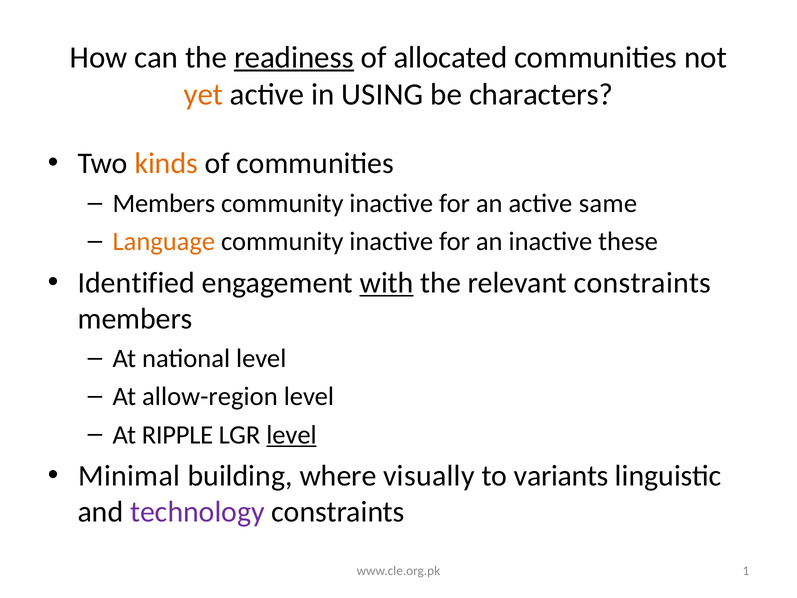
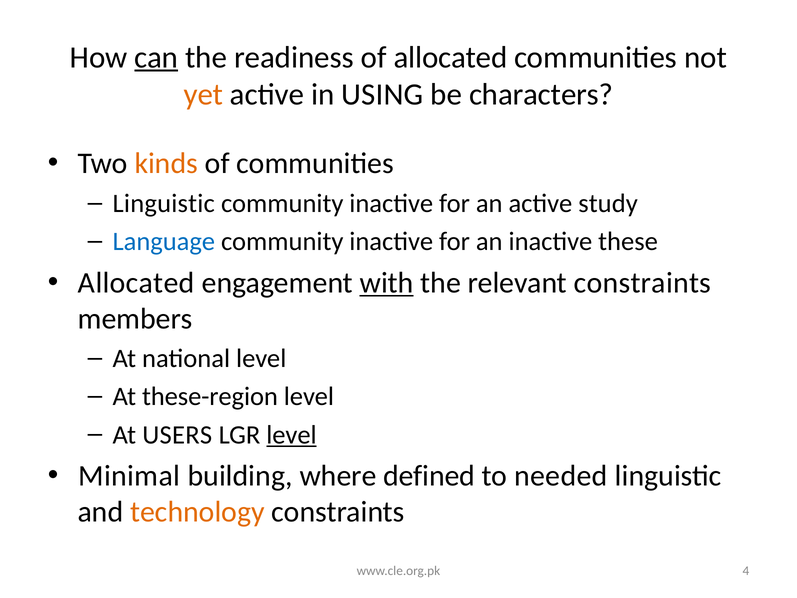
can underline: none -> present
readiness underline: present -> none
Members at (164, 203): Members -> Linguistic
same: same -> study
Language colour: orange -> blue
Identified at (136, 283): Identified -> Allocated
allow-region: allow-region -> these-region
RIPPLE: RIPPLE -> USERS
visually: visually -> defined
variants: variants -> needed
technology colour: purple -> orange
1: 1 -> 4
